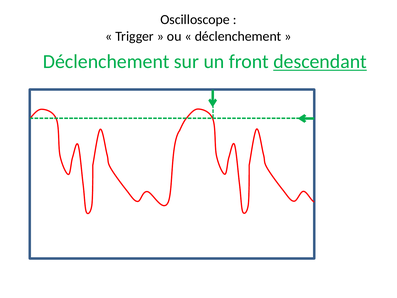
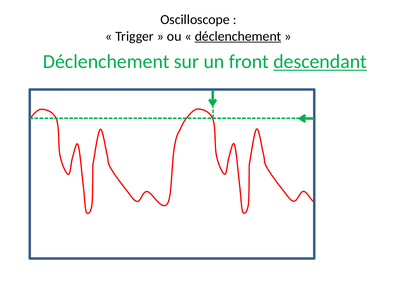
déclenchement at (238, 36) underline: none -> present
